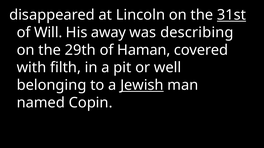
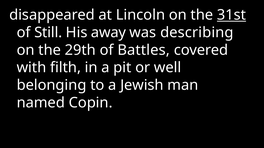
Will: Will -> Still
Haman: Haman -> Battles
Jewish underline: present -> none
